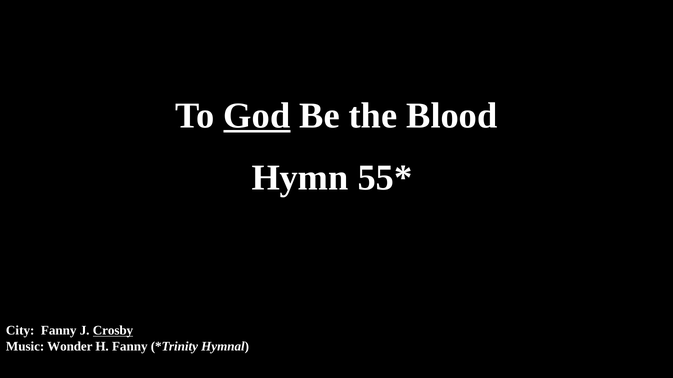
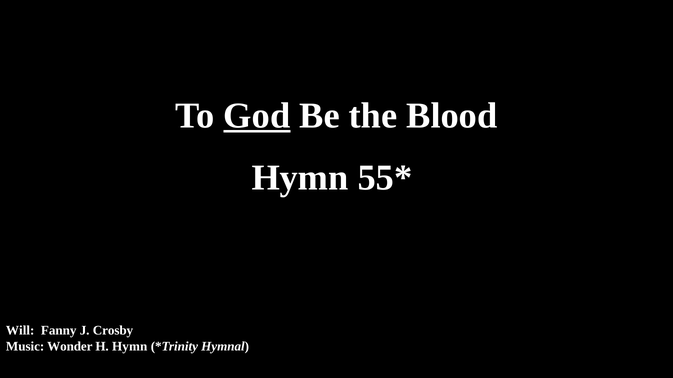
City: City -> Will
Crosby underline: present -> none
H Fanny: Fanny -> Hymn
